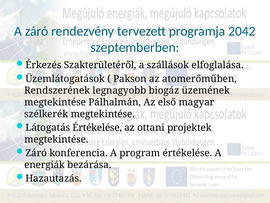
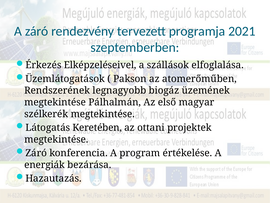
2042: 2042 -> 2021
Szakterületéről: Szakterületéről -> Elképzeléseivel
Látogatás Értékelése: Értékelése -> Keretében
